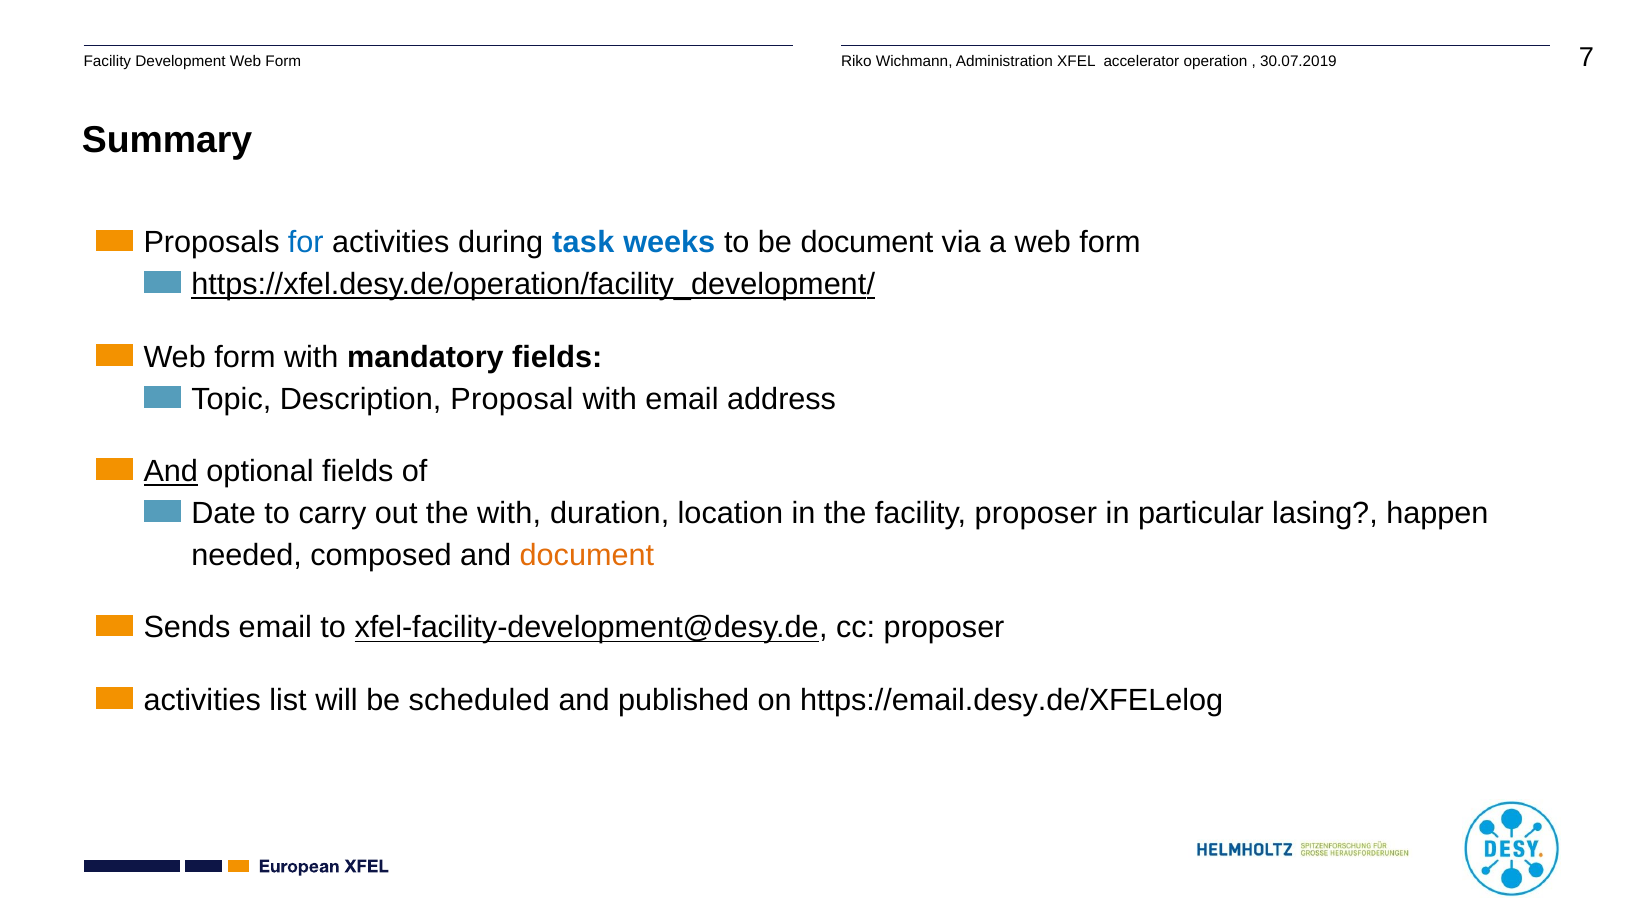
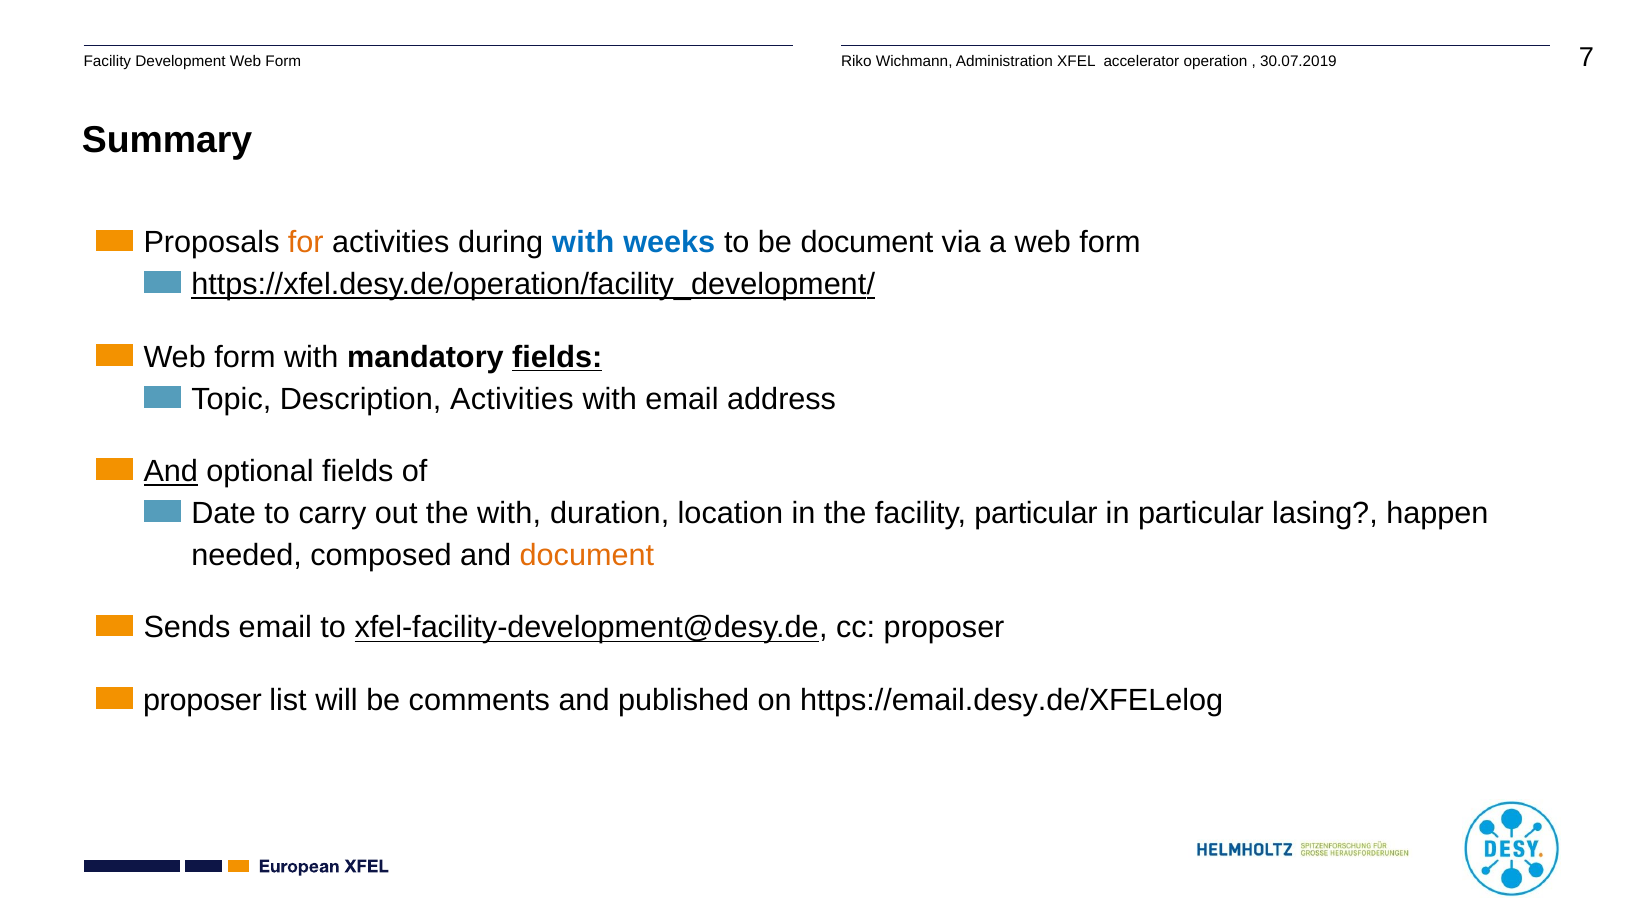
for colour: blue -> orange
during task: task -> with
fields at (557, 357) underline: none -> present
Description Proposal: Proposal -> Activities
facility proposer: proposer -> particular
activities at (202, 700): activities -> proposer
scheduled: scheduled -> comments
